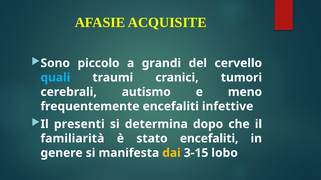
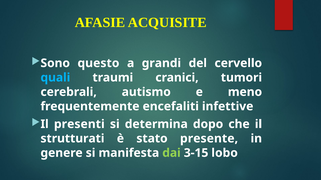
piccolo: piccolo -> questo
familiarità: familiarità -> strutturati
stato encefaliti: encefaliti -> presente
dai colour: yellow -> light green
